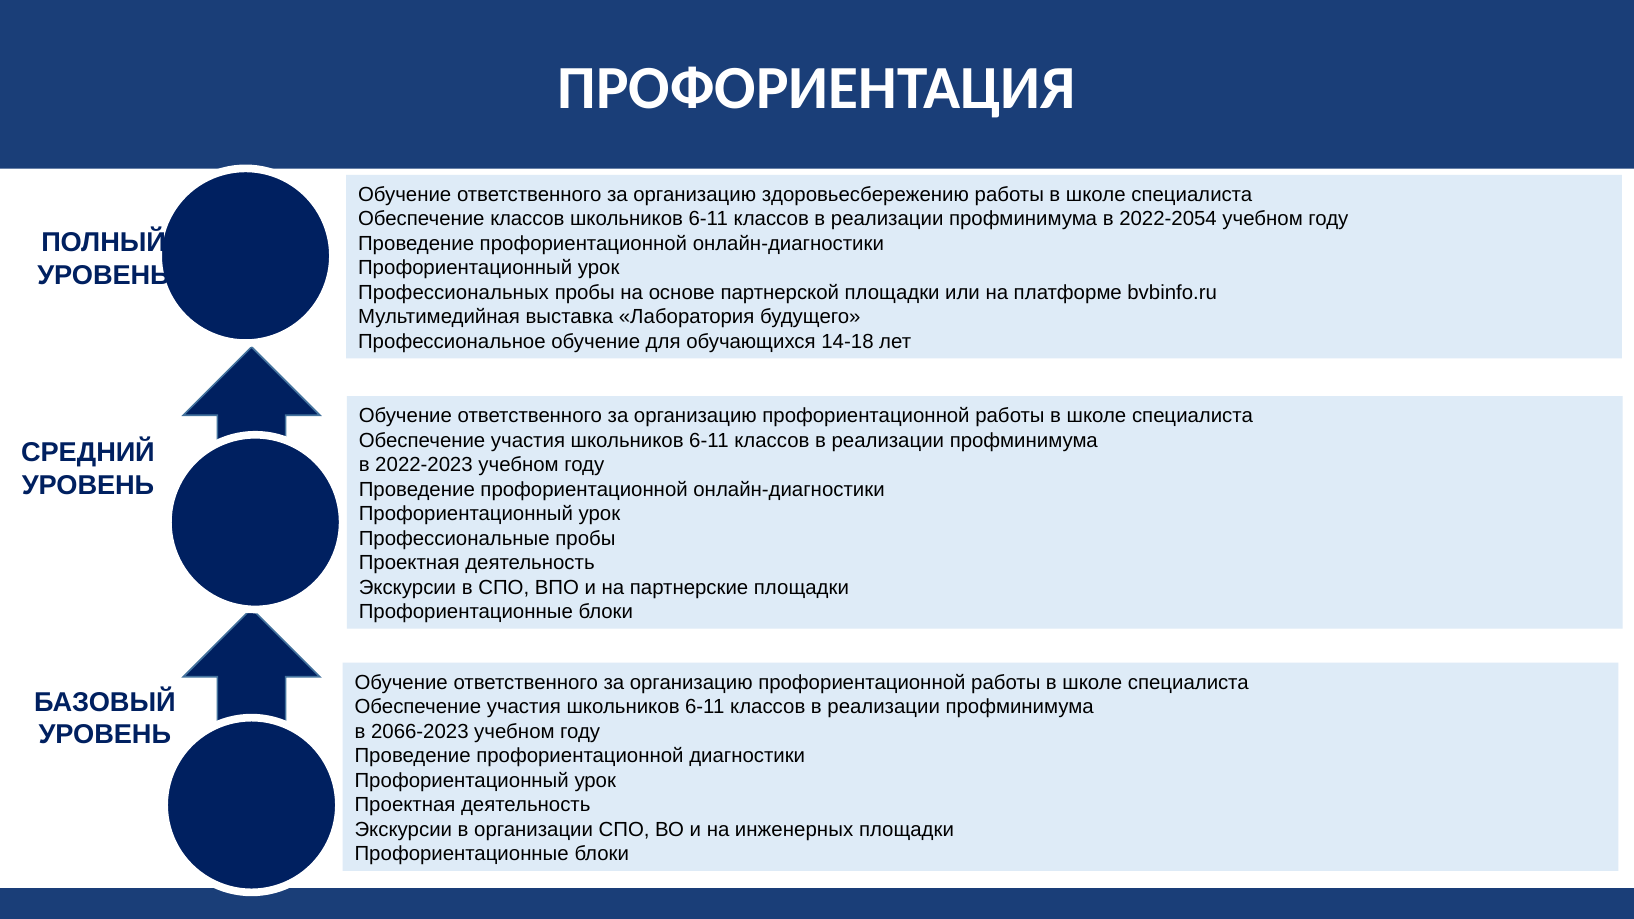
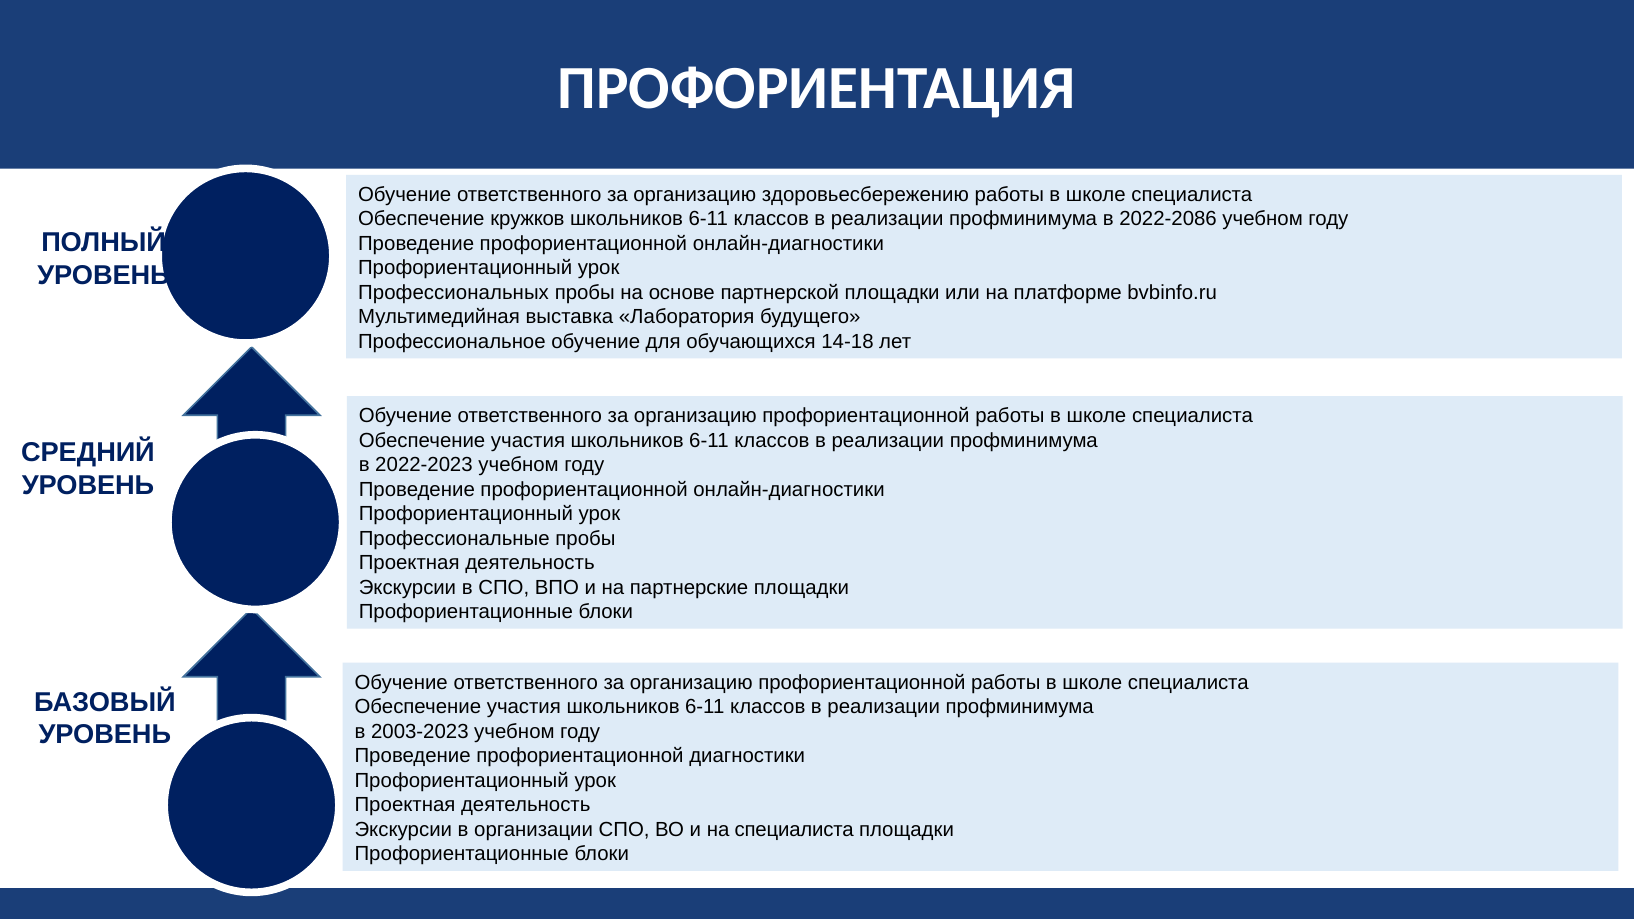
Обеспечение классов: классов -> кружков
2022-2054: 2022-2054 -> 2022-2086
2066-2023: 2066-2023 -> 2003-2023
на инженерных: инженерных -> специалиста
